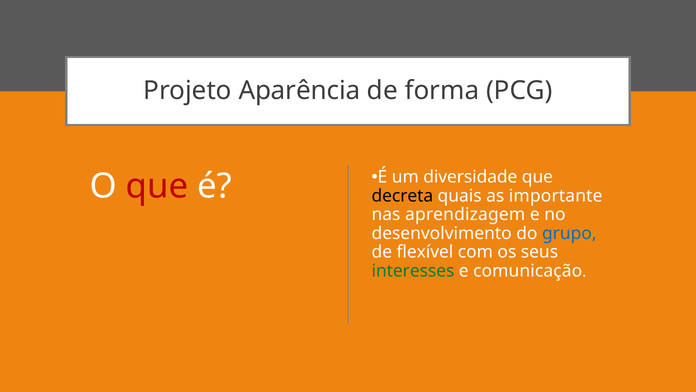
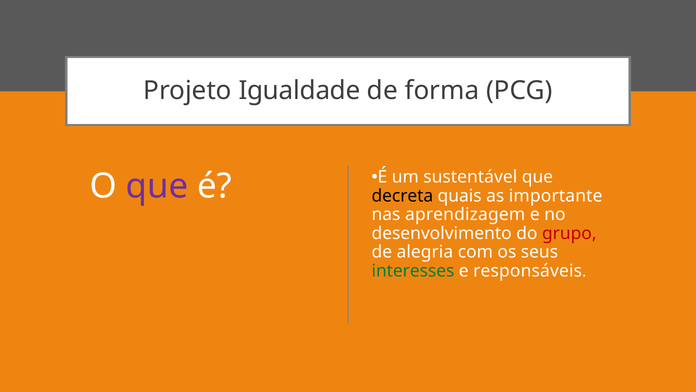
Aparência: Aparência -> Igualdade
que at (157, 186) colour: red -> purple
diversidade: diversidade -> sustentável
grupo colour: blue -> red
flexível: flexível -> alegria
comunicação: comunicação -> responsáveis
